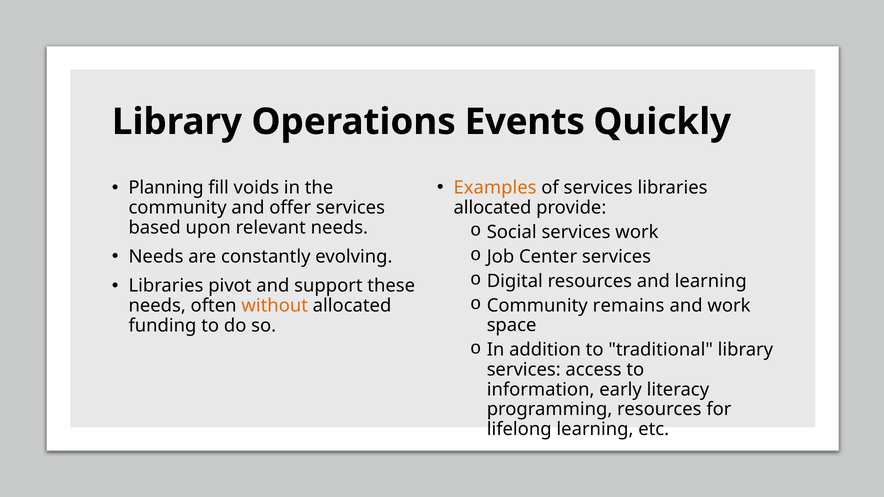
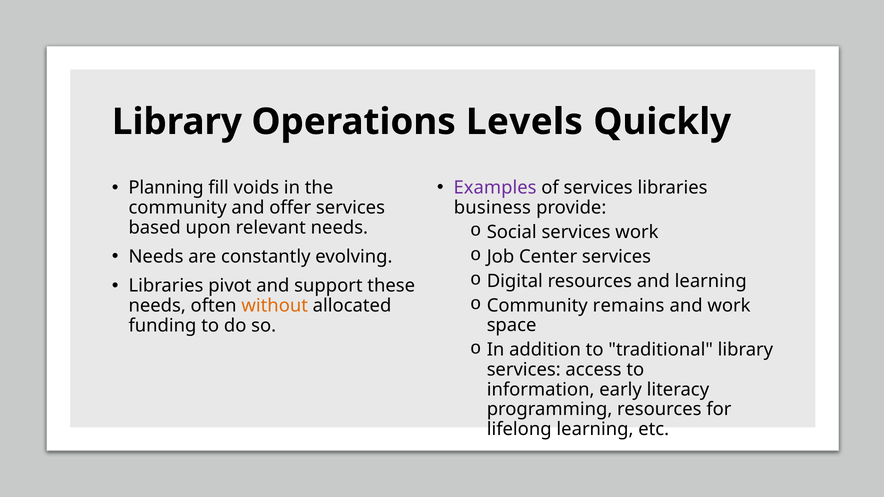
Events: Events -> Levels
Examples colour: orange -> purple
allocated at (492, 208): allocated -> business
